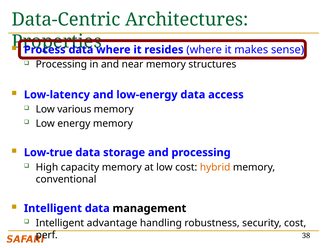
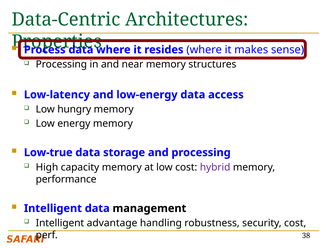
various: various -> hungry
hybrid colour: orange -> purple
conventional: conventional -> performance
